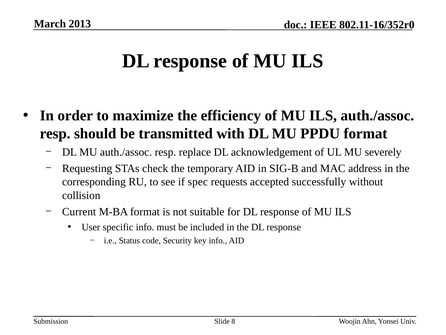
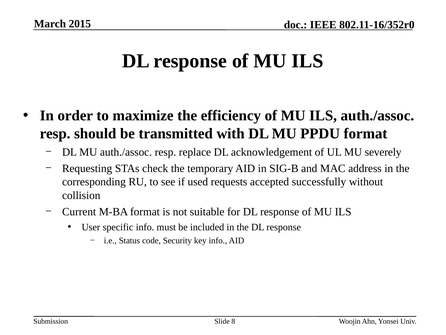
2013: 2013 -> 2015
spec: spec -> used
